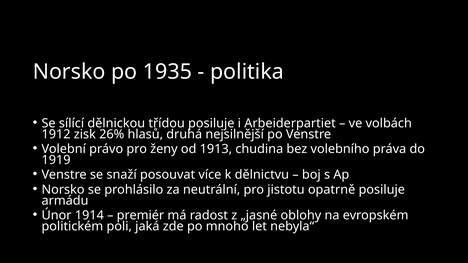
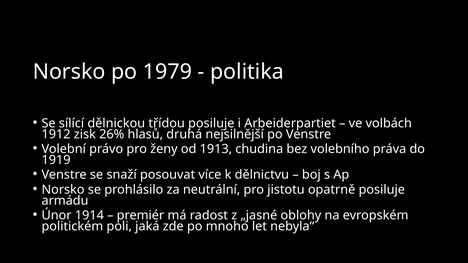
1935: 1935 -> 1979
